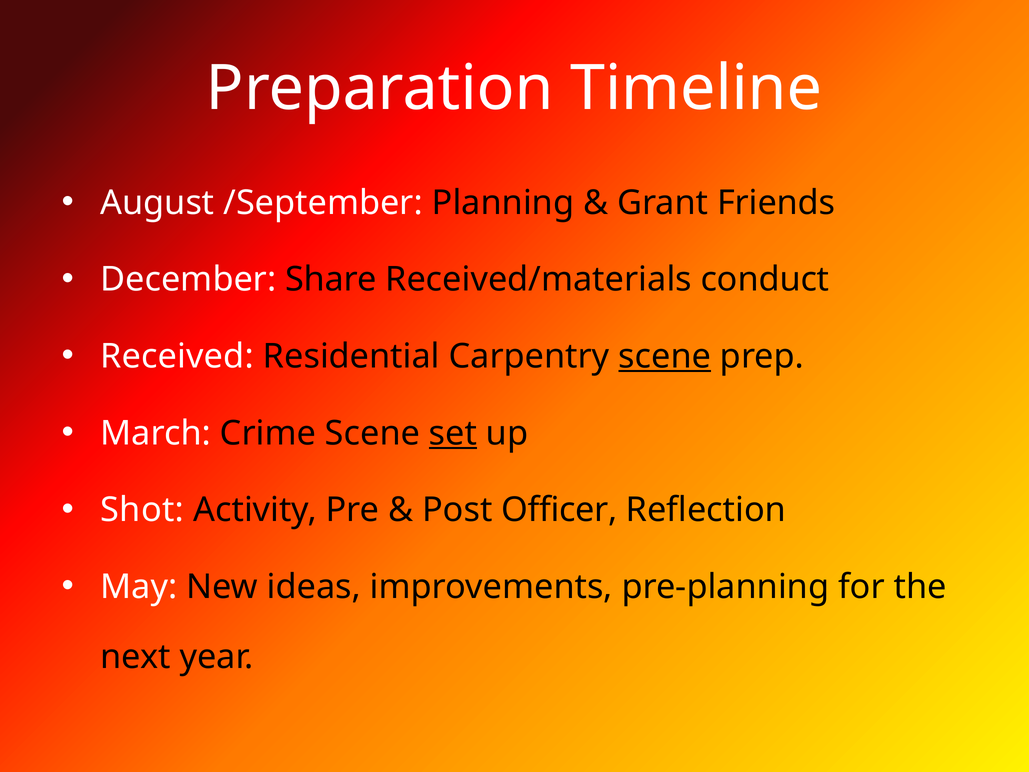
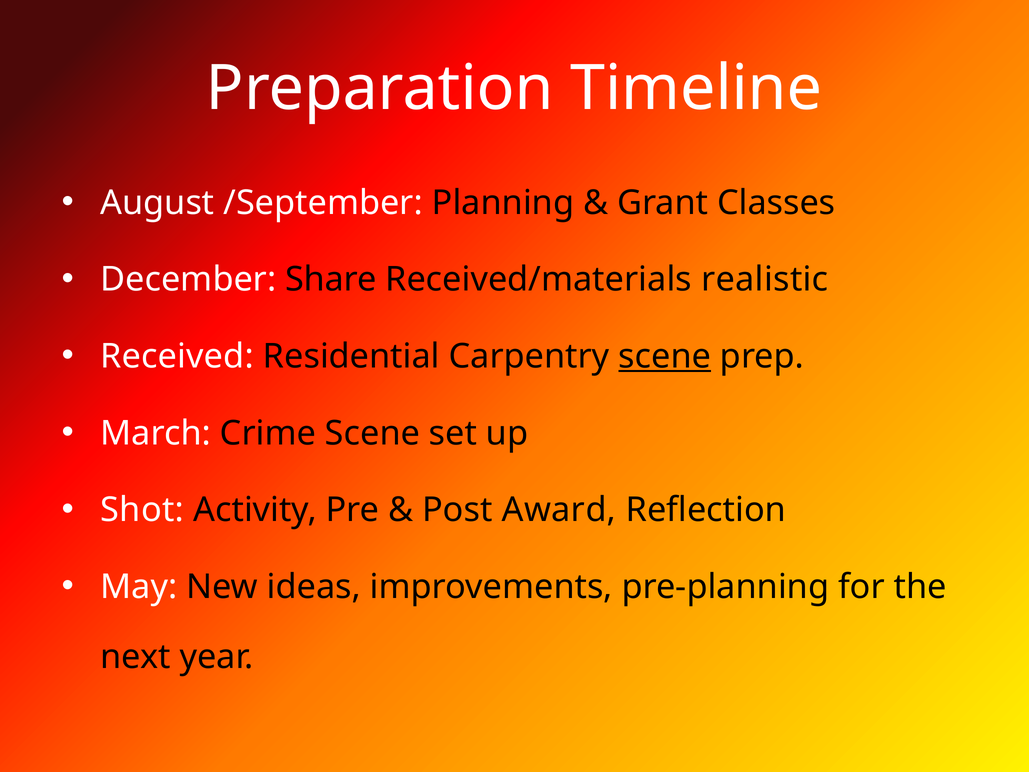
Friends: Friends -> Classes
conduct: conduct -> realistic
set underline: present -> none
Officer: Officer -> Award
